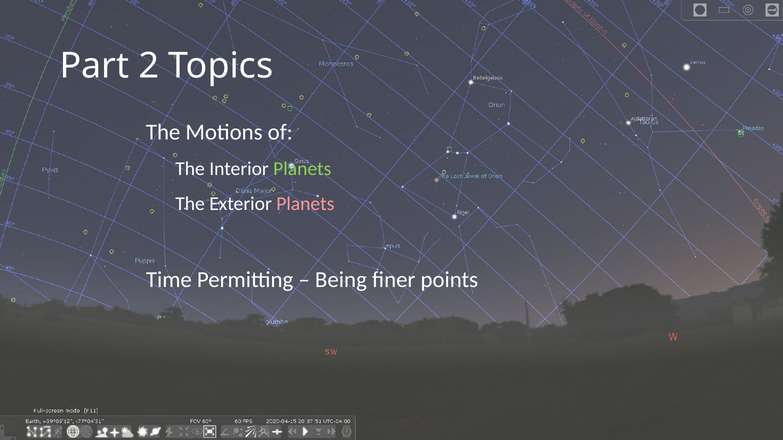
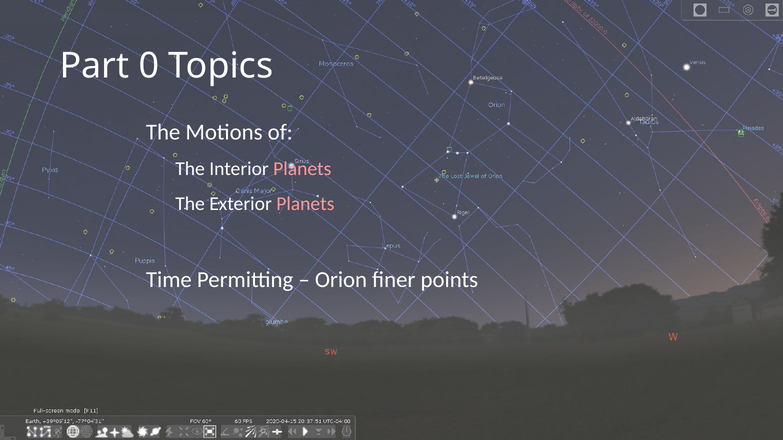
2: 2 -> 0
Planets at (302, 169) colour: light green -> pink
Being: Being -> Orion
